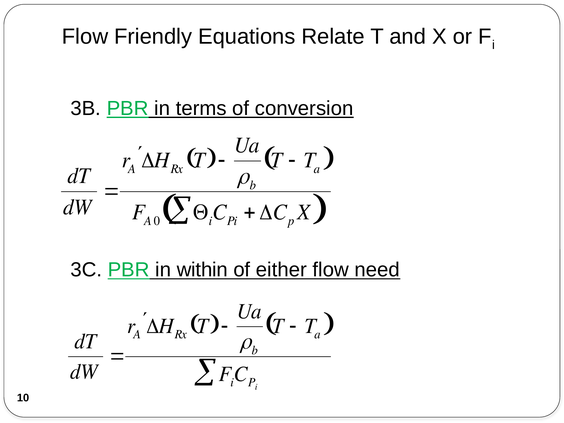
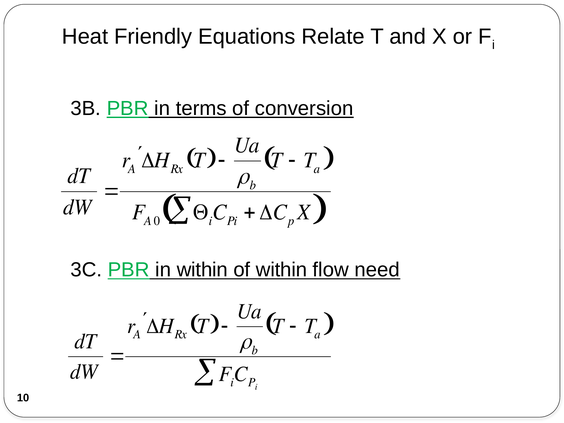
Flow at (85, 37): Flow -> Heat
of either: either -> within
